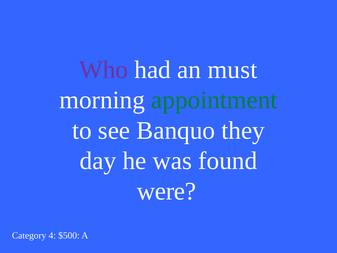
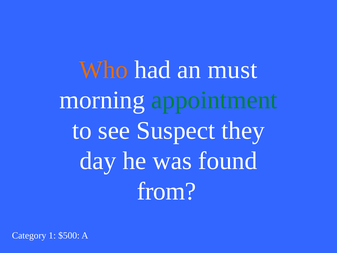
Who colour: purple -> orange
Banquo: Banquo -> Suspect
were: were -> from
4: 4 -> 1
